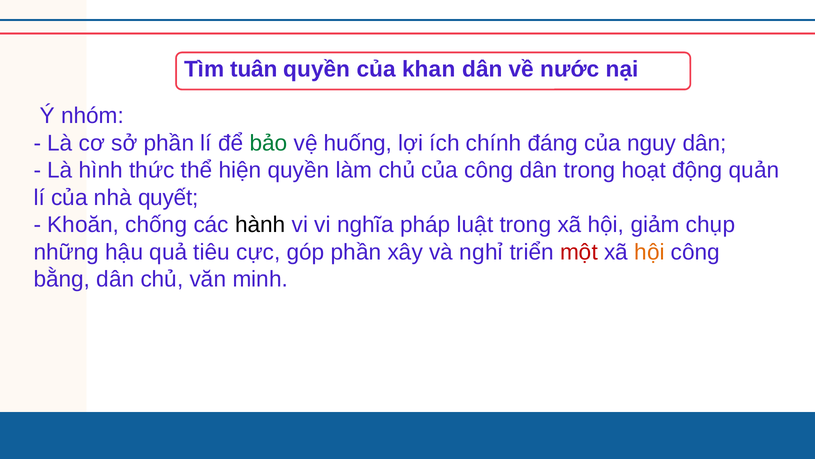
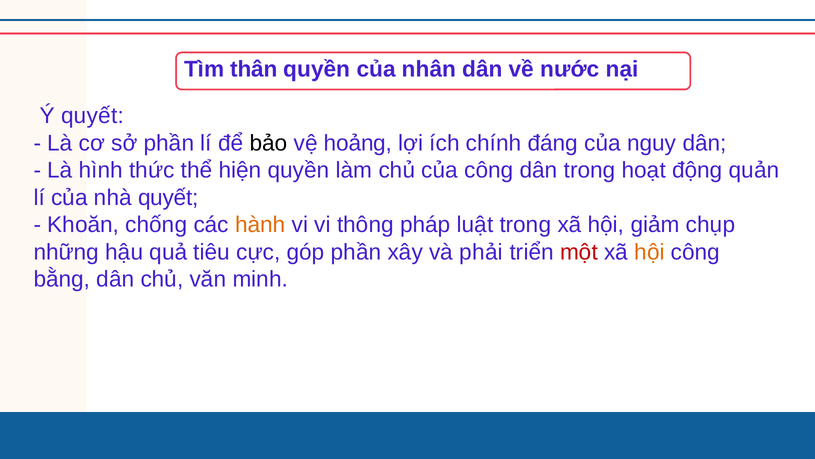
tuân: tuân -> thân
khan: khan -> nhân
Ý nhóm: nhóm -> quyết
bảo colour: green -> black
huống: huống -> hoảng
hành colour: black -> orange
nghĩa: nghĩa -> thông
nghỉ: nghỉ -> phải
